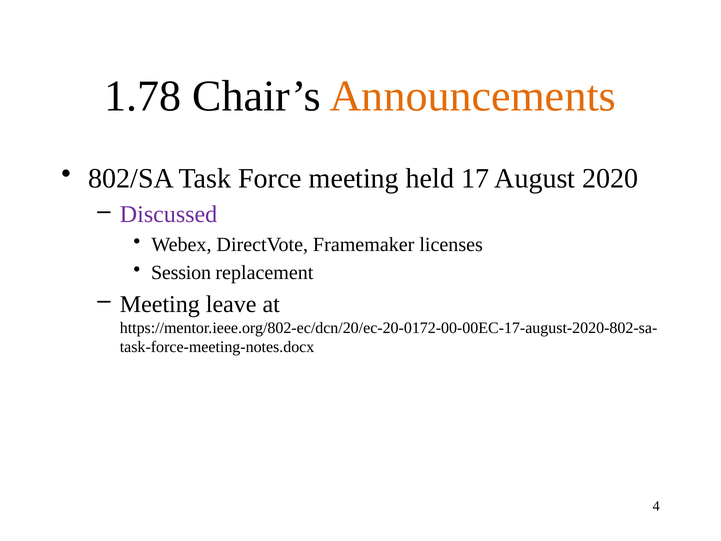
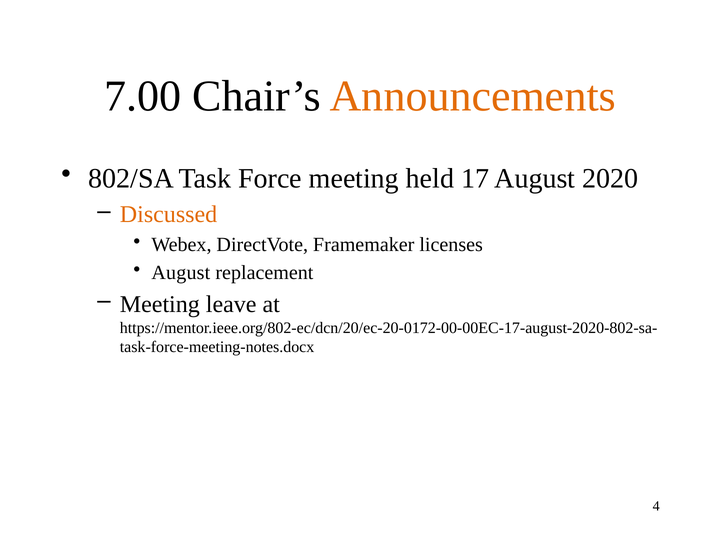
1.78: 1.78 -> 7.00
Discussed colour: purple -> orange
Session at (181, 273): Session -> August
